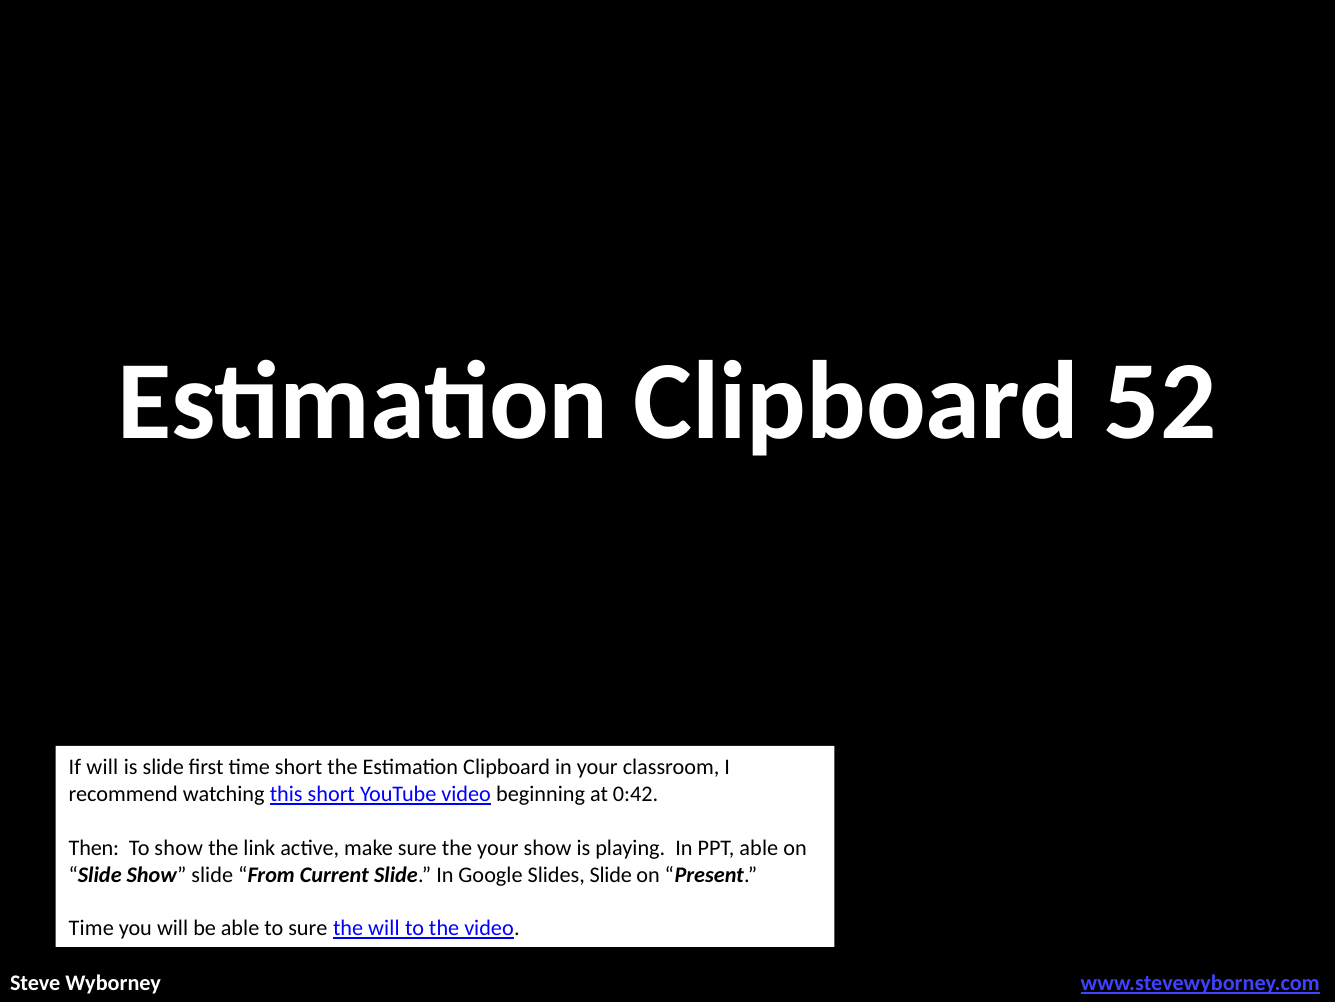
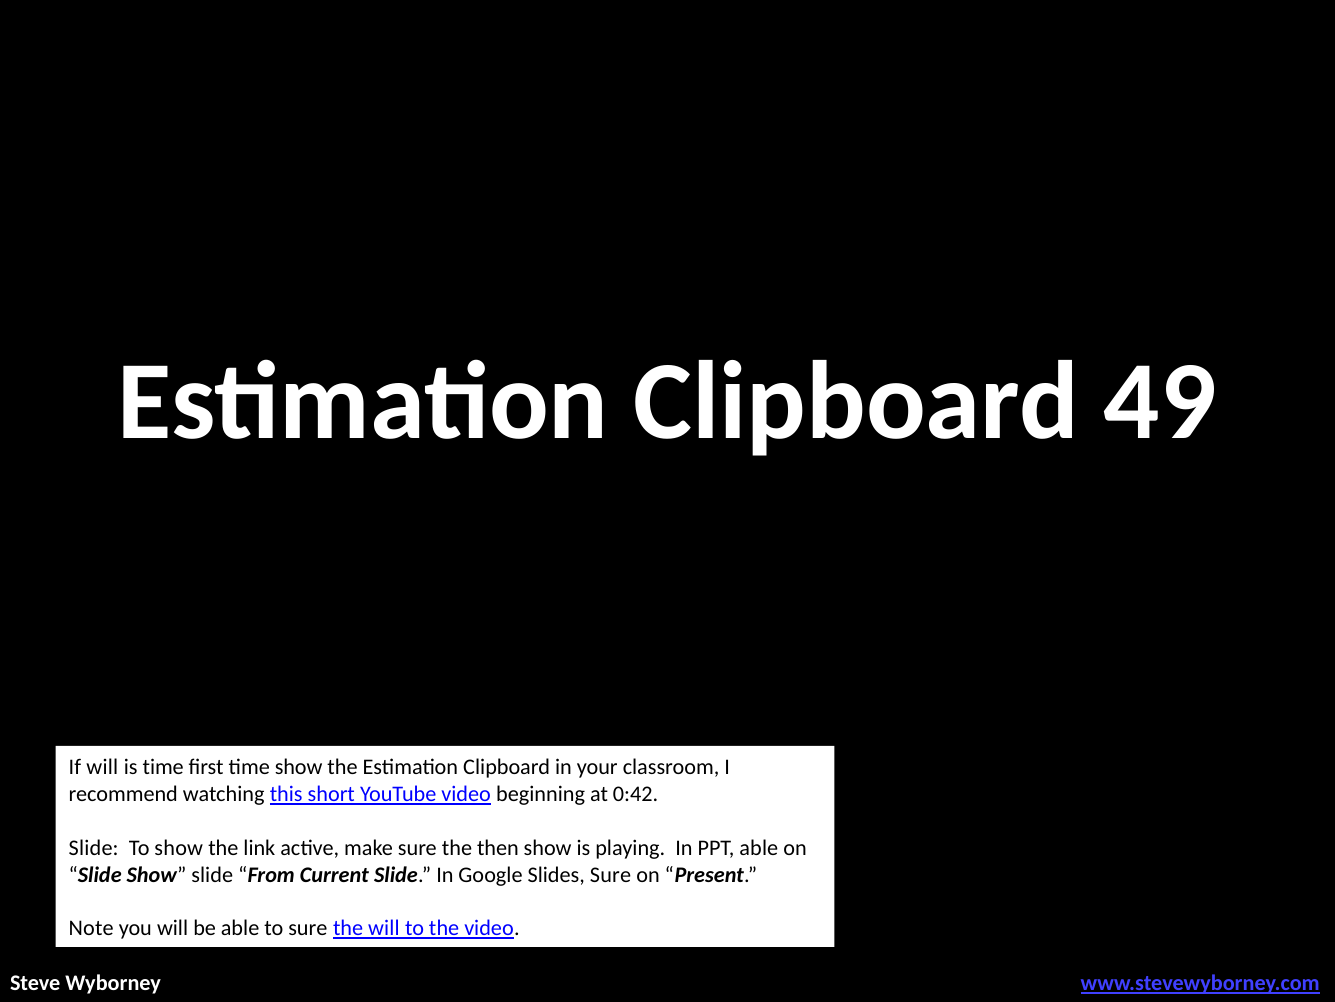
52: 52 -> 49
is slide: slide -> time
time short: short -> show
Then at (94, 847): Then -> Slide
the your: your -> then
Slides Slide: Slide -> Sure
Time at (91, 927): Time -> Note
